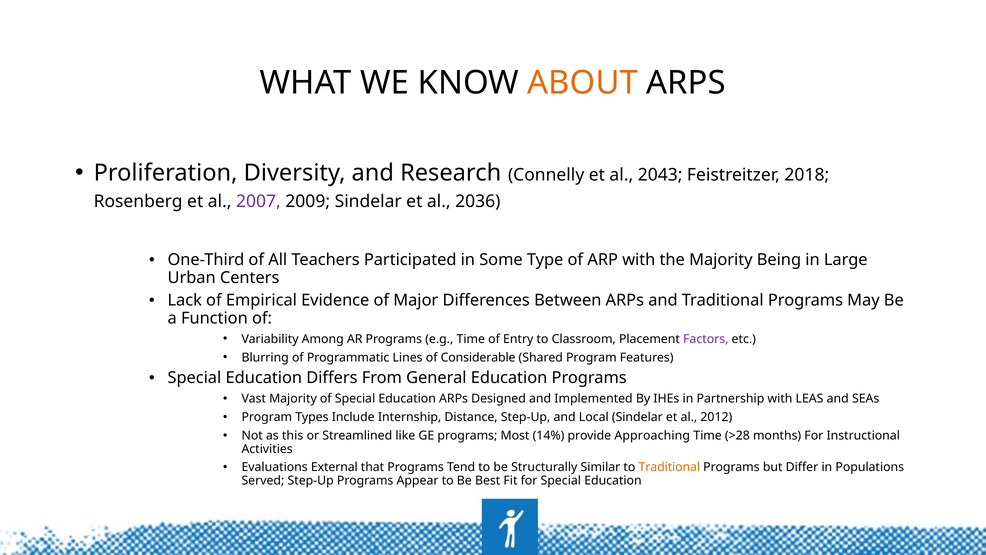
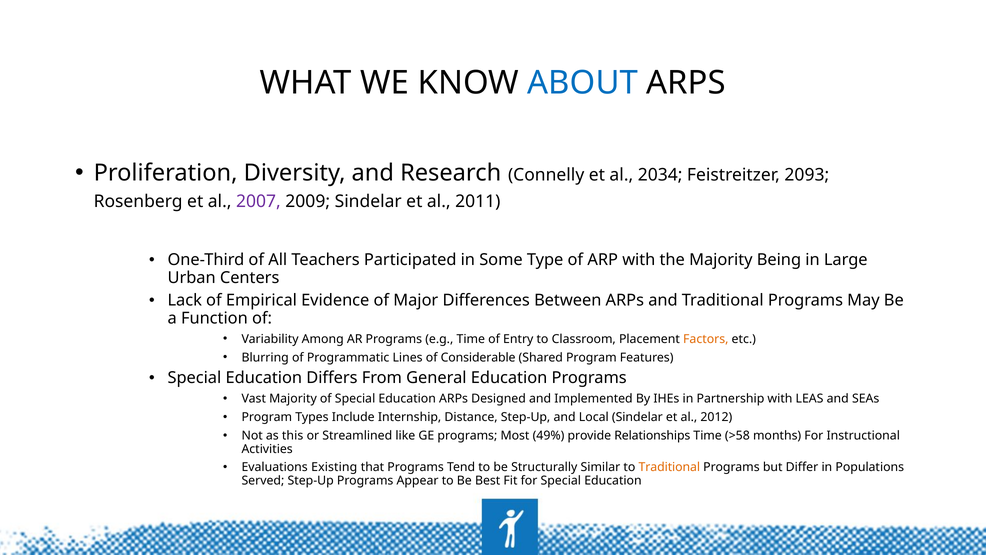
ABOUT colour: orange -> blue
2043: 2043 -> 2034
2018: 2018 -> 2093
2036: 2036 -> 2011
Factors colour: purple -> orange
14%: 14% -> 49%
Approaching: Approaching -> Relationships
>28: >28 -> >58
External: External -> Existing
